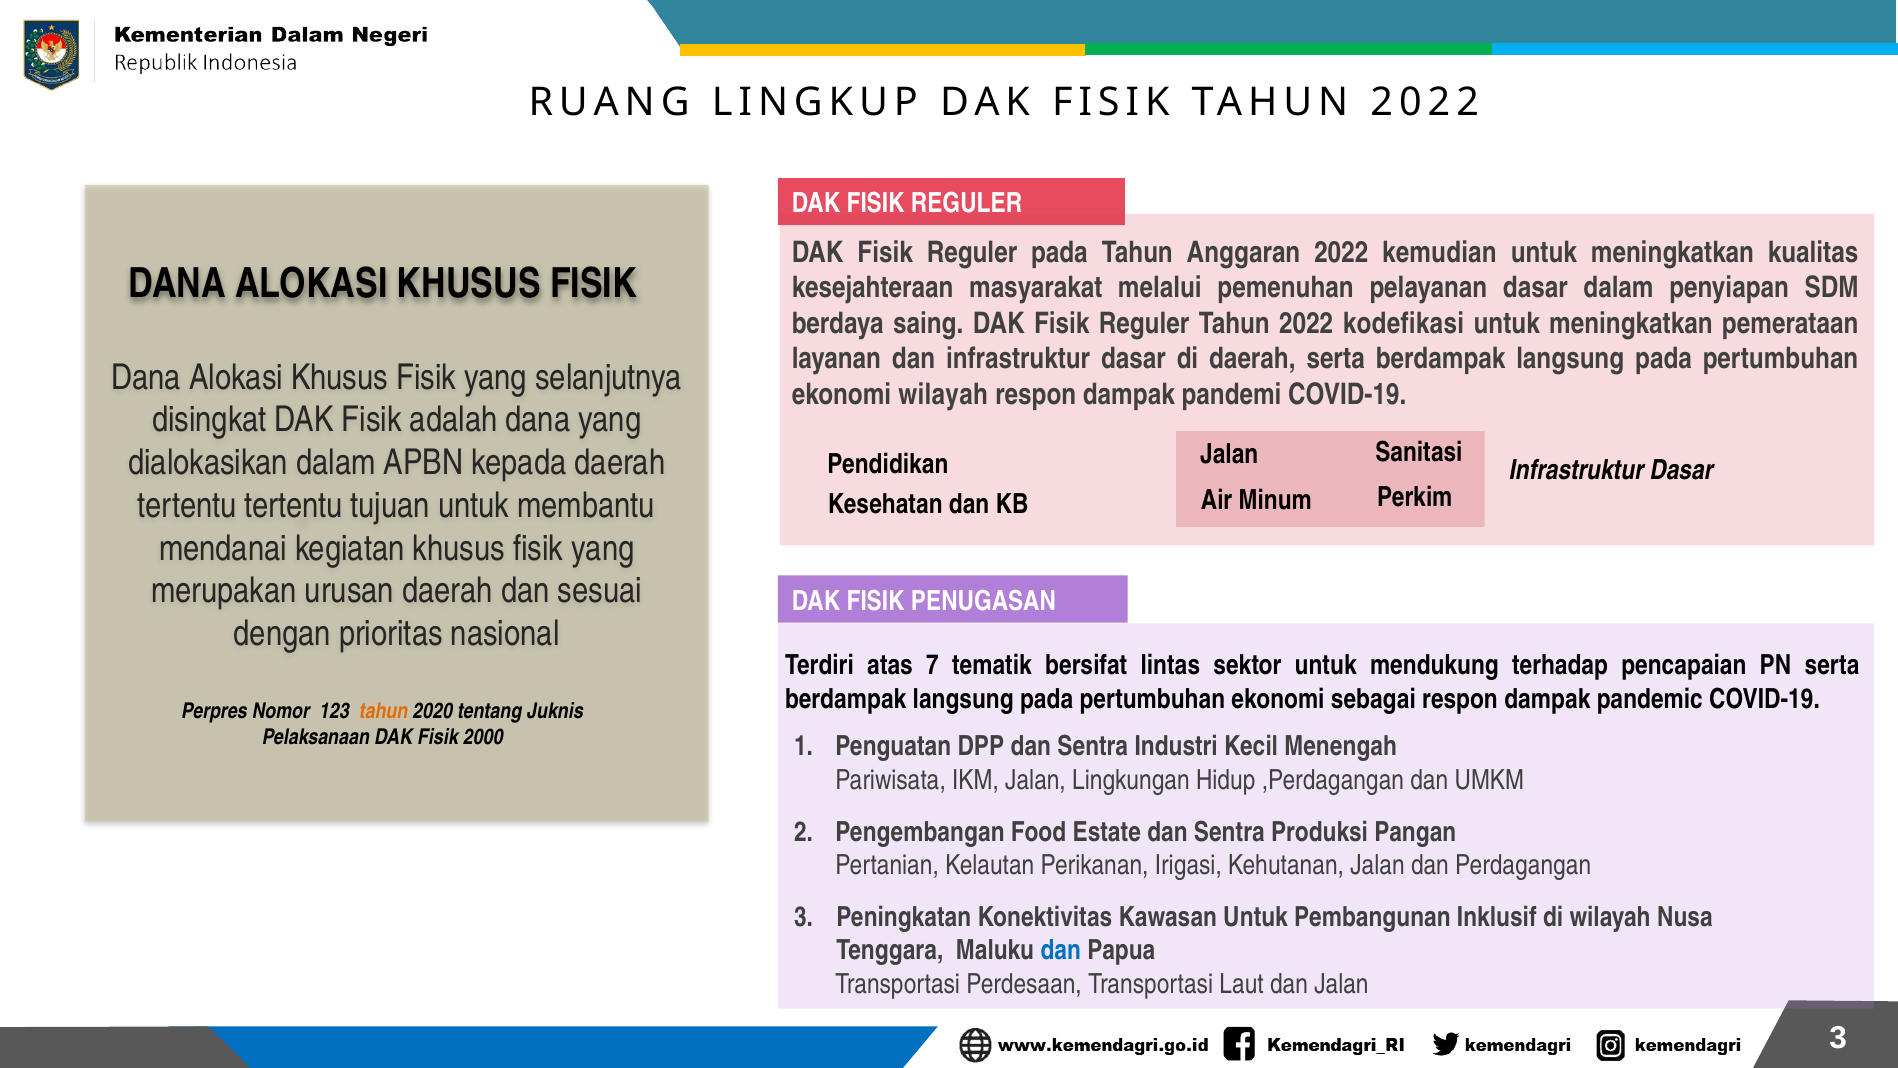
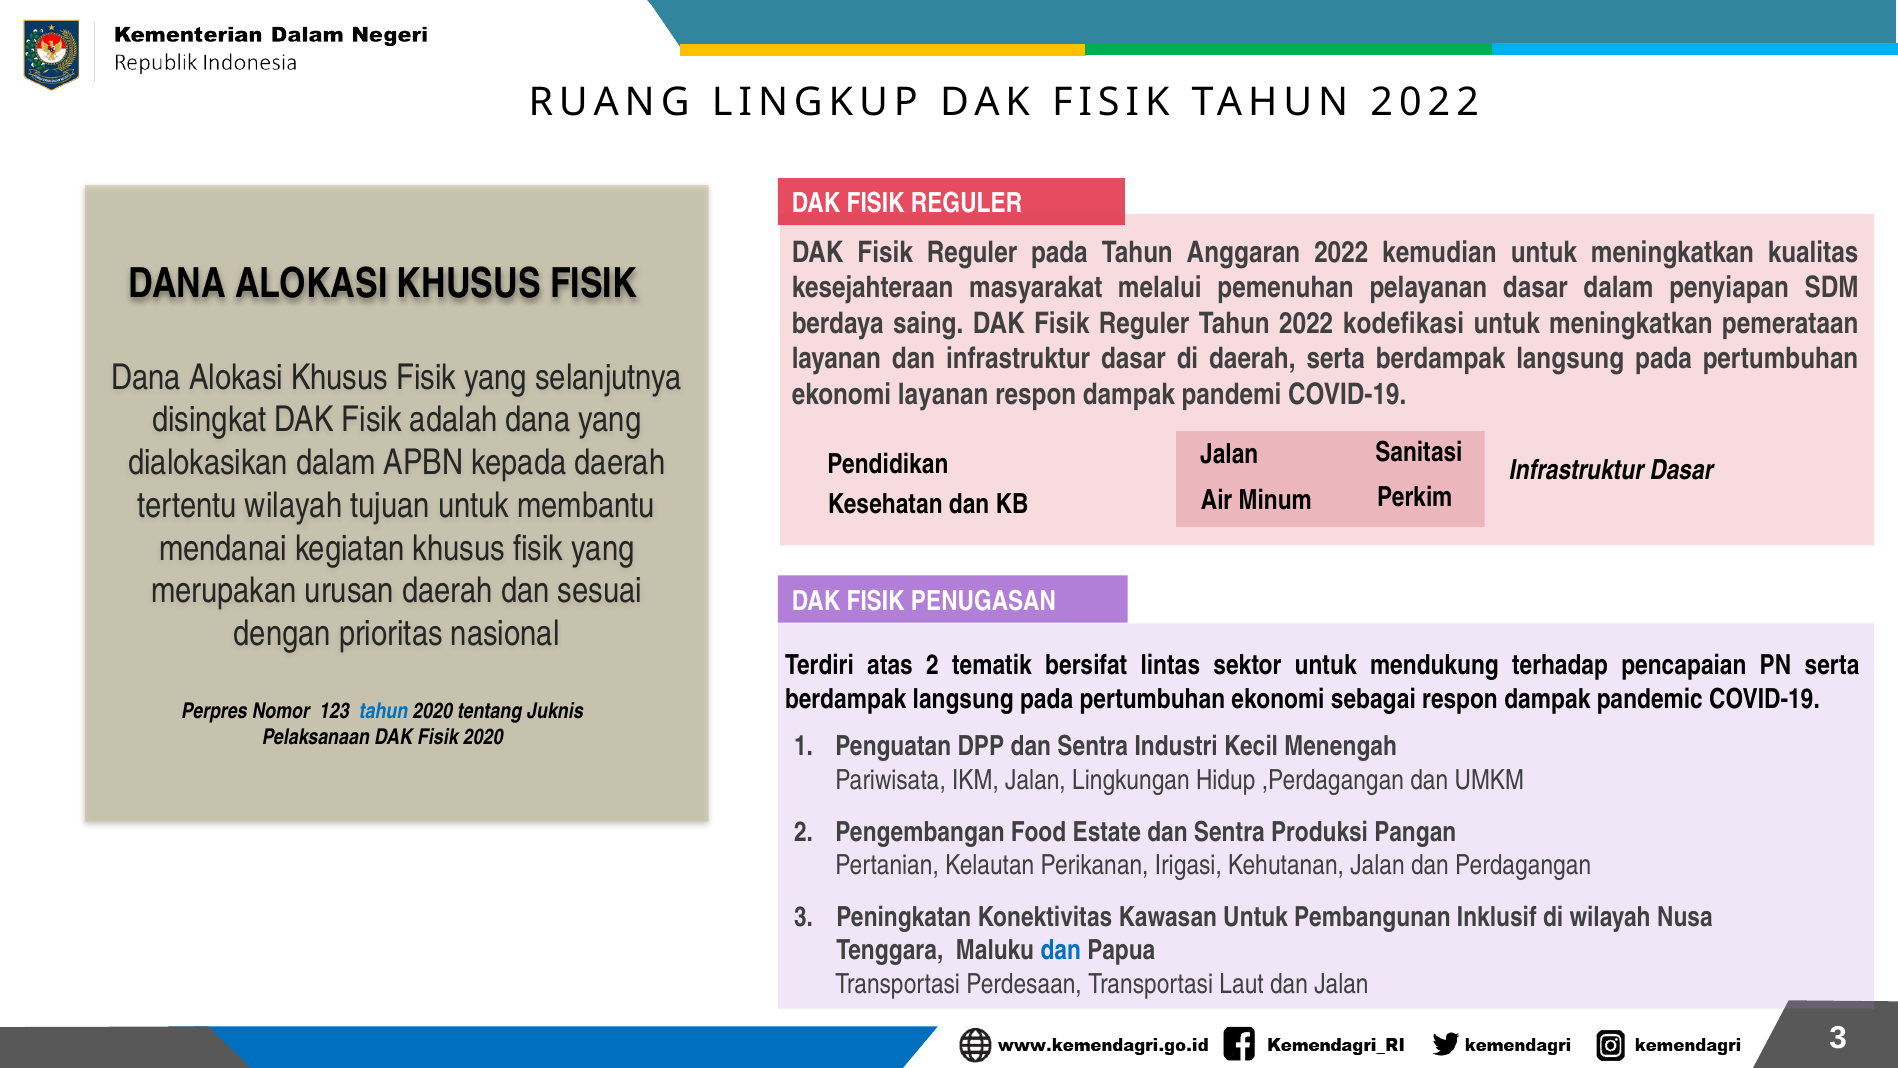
ekonomi wilayah: wilayah -> layanan
tertentu tertentu: tertentu -> wilayah
atas 7: 7 -> 2
tahun at (384, 711) colour: orange -> blue
Fisik 2000: 2000 -> 2020
